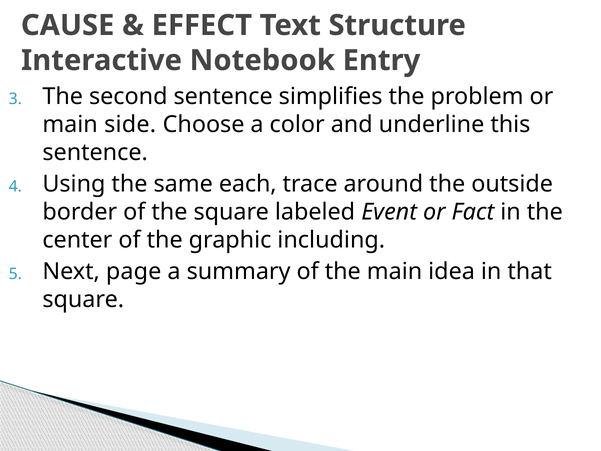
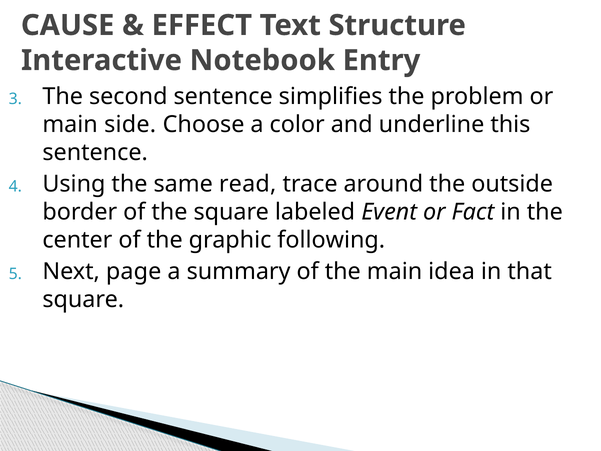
each: each -> read
including: including -> following
